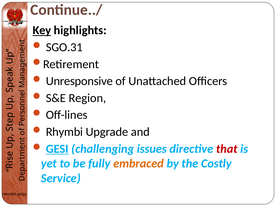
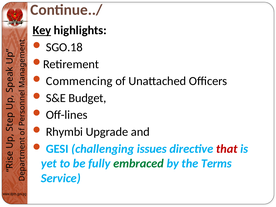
SGO.31: SGO.31 -> SGO.18
Unresponsive: Unresponsive -> Commencing
Region: Region -> Budget
GESI underline: present -> none
embraced colour: orange -> green
Costly: Costly -> Terms
